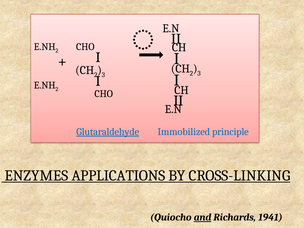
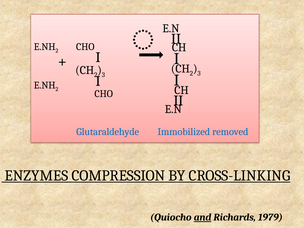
Glutaraldehyde underline: present -> none
principle: principle -> removed
APPLICATIONS: APPLICATIONS -> COMPRESSION
1941: 1941 -> 1979
